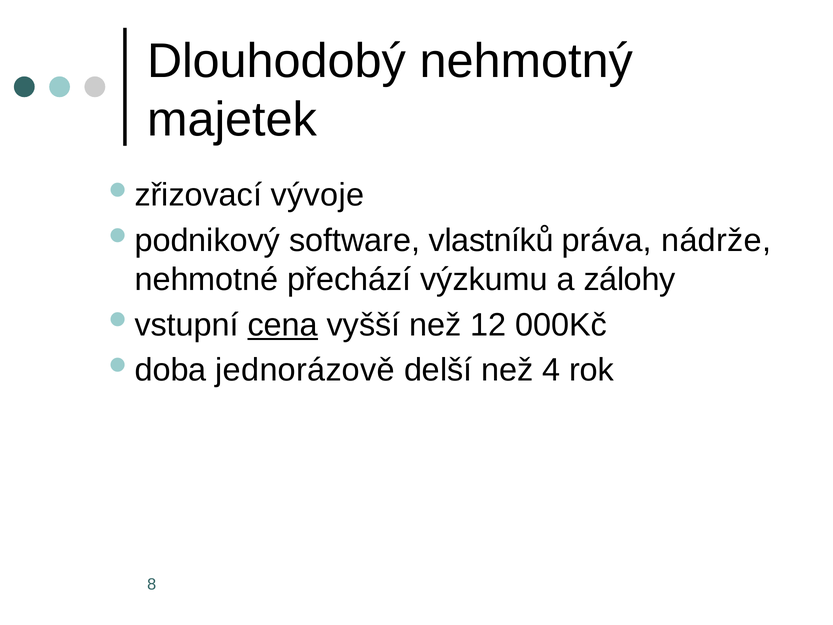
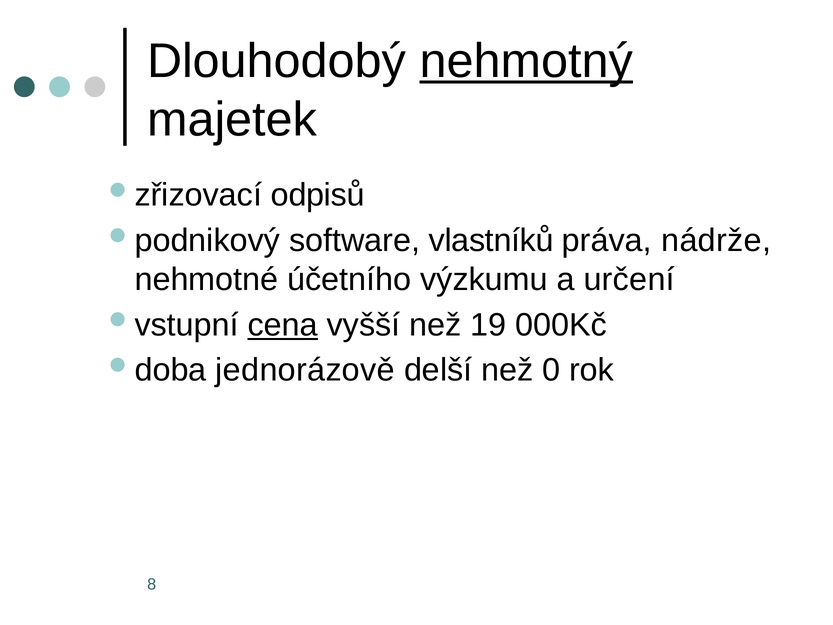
nehmotný underline: none -> present
vývoje: vývoje -> odpisů
přechází: přechází -> účetního
zálohy: zálohy -> určení
12: 12 -> 19
4: 4 -> 0
